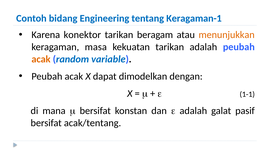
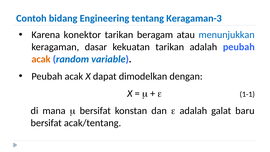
Keragaman-1: Keragaman-1 -> Keragaman-3
menunjukkan colour: orange -> blue
masa: masa -> dasar
pasif: pasif -> baru
